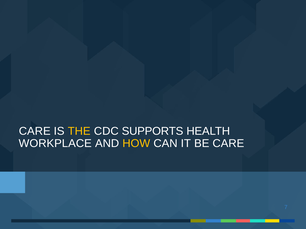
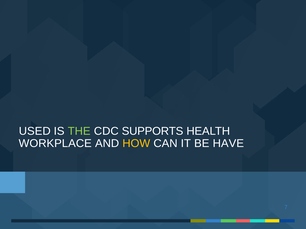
CARE at (35, 131): CARE -> USED
THE colour: yellow -> light green
BE CARE: CARE -> HAVE
